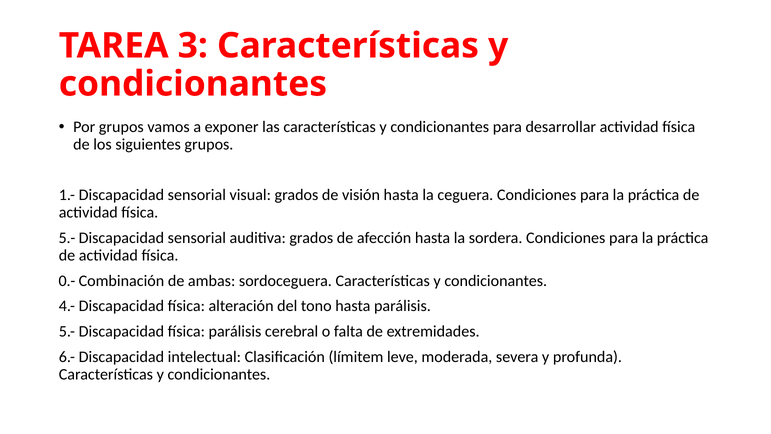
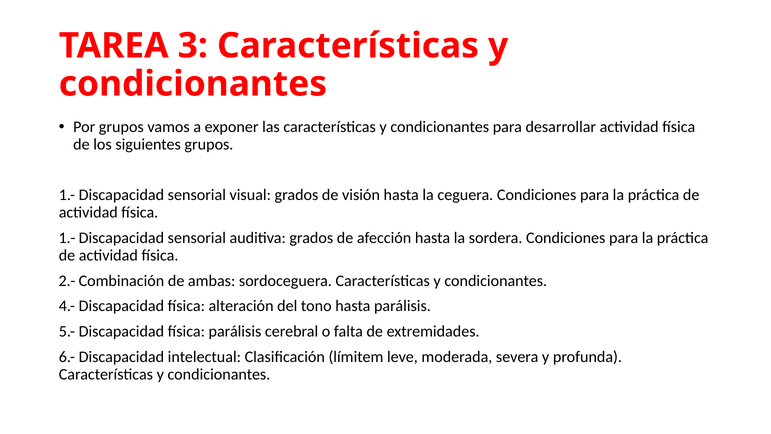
5.- at (67, 238): 5.- -> 1.-
0.-: 0.- -> 2.-
